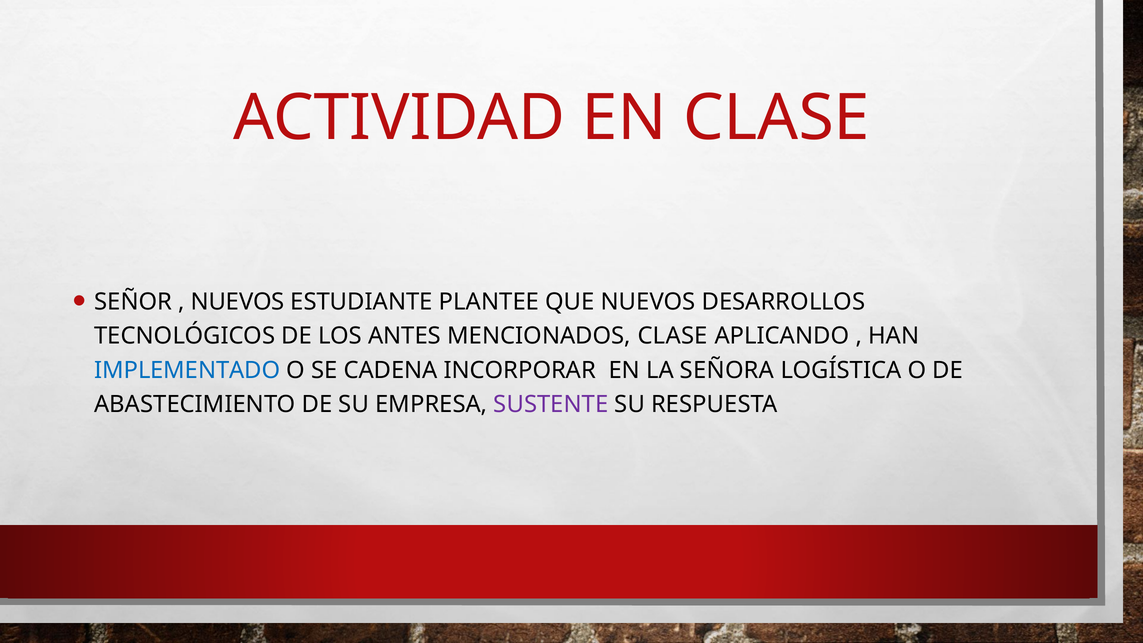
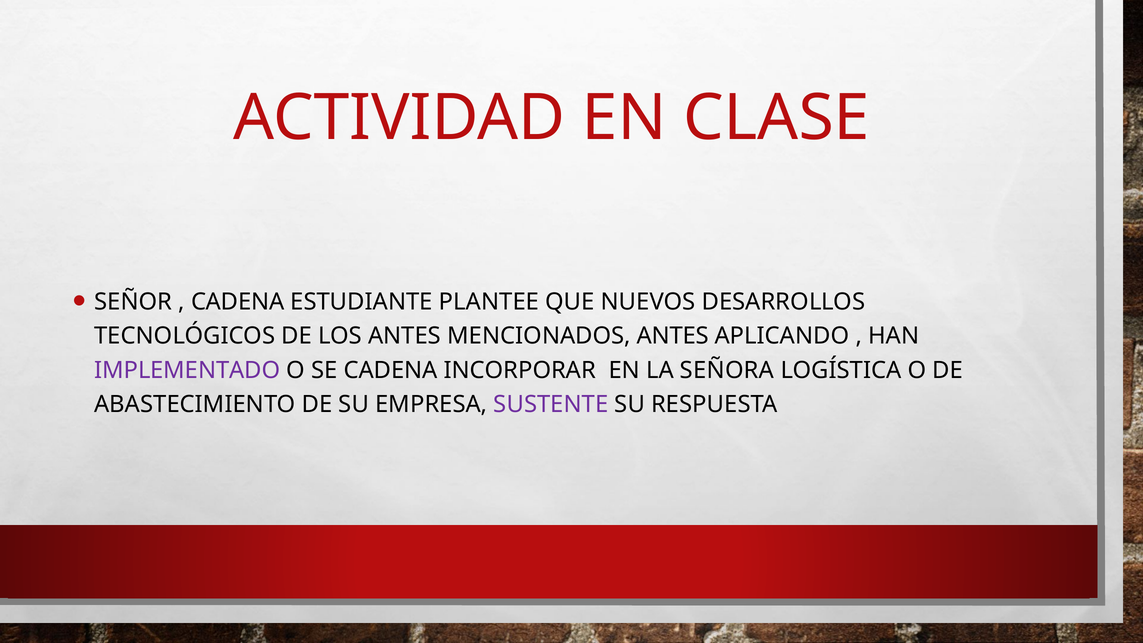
NUEVOS at (238, 302): NUEVOS -> CADENA
MENCIONADOS CLASE: CLASE -> ANTES
IMPLEMENTADO colour: blue -> purple
